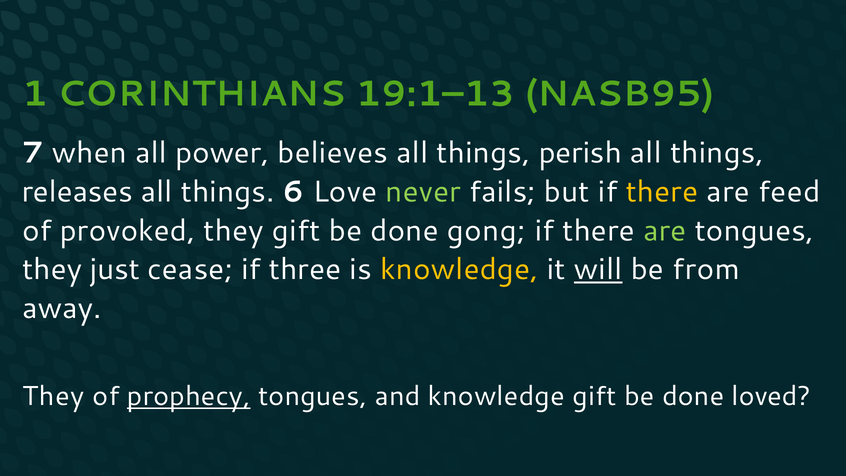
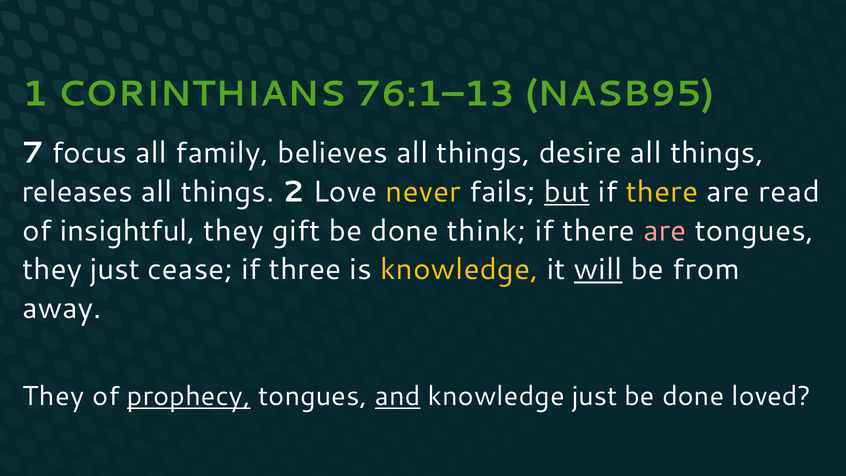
19:1–13: 19:1–13 -> 76:1–13
when: when -> focus
power: power -> family
perish: perish -> desire
6: 6 -> 2
never colour: light green -> yellow
but underline: none -> present
feed: feed -> read
provoked: provoked -> insightful
gong: gong -> think
are at (665, 231) colour: light green -> pink
and underline: none -> present
knowledge gift: gift -> just
